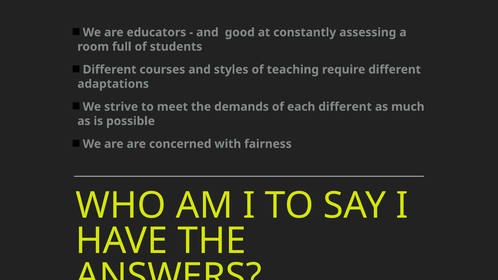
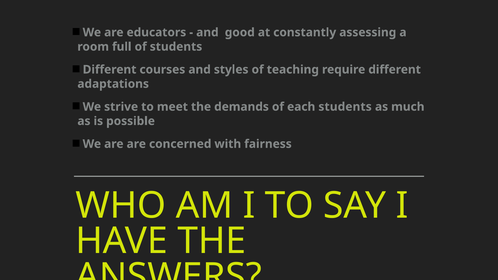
each different: different -> students
